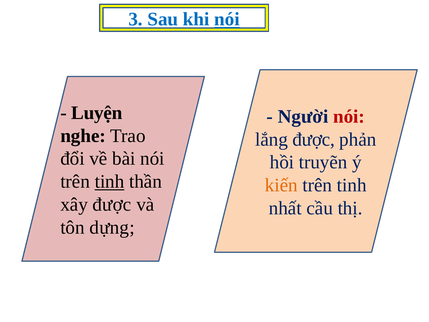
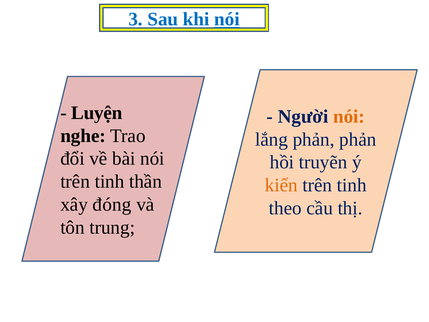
nói at (349, 116) colour: red -> orange
lắng được: được -> phản
tinh at (110, 181) underline: present -> none
xây được: được -> đóng
nhất: nhất -> theo
dựng: dựng -> trung
